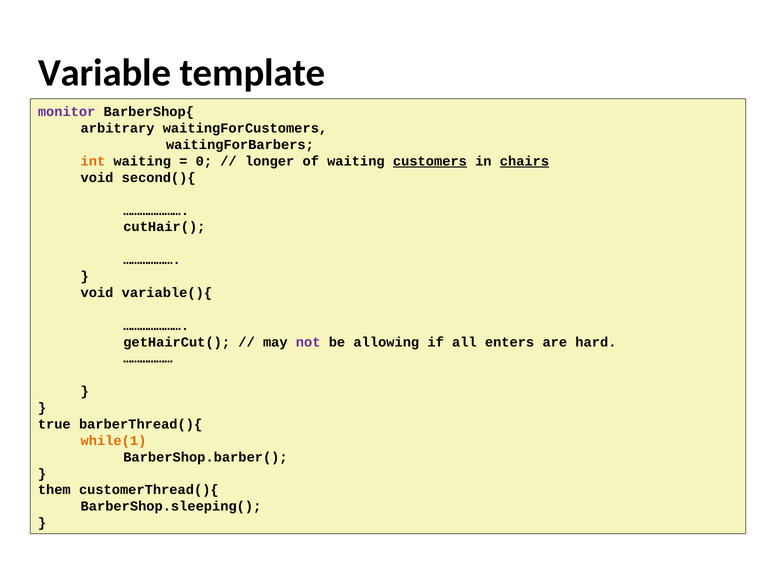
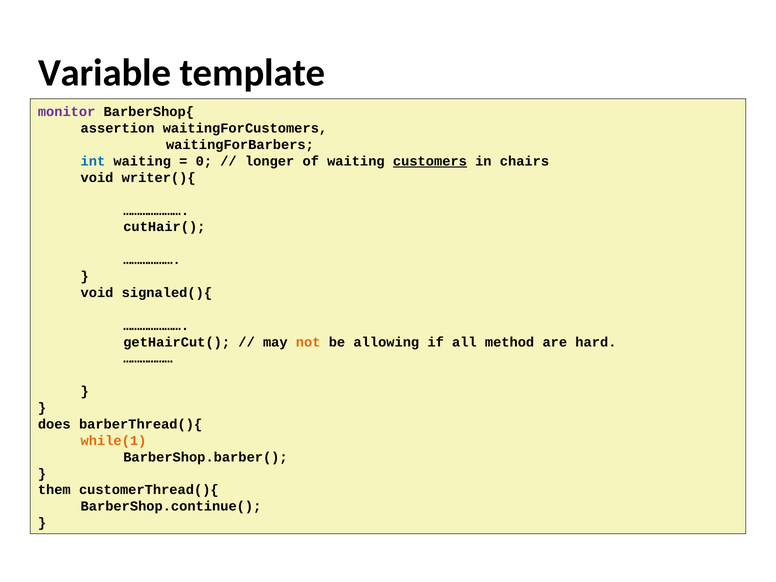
arbitrary: arbitrary -> assertion
int colour: orange -> blue
chairs underline: present -> none
second(){: second(){ -> writer(){
variable(){: variable(){ -> signaled(){
not colour: purple -> orange
enters: enters -> method
true: true -> does
BarberShop.sleeping(: BarberShop.sleeping( -> BarberShop.continue(
